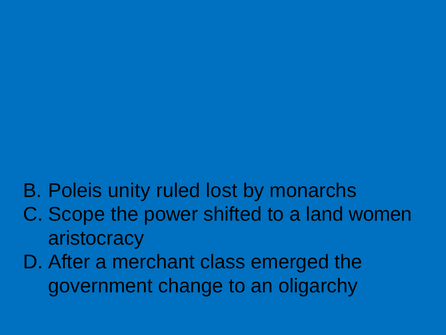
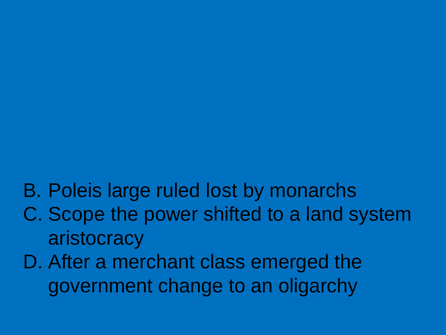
unity: unity -> large
women: women -> system
